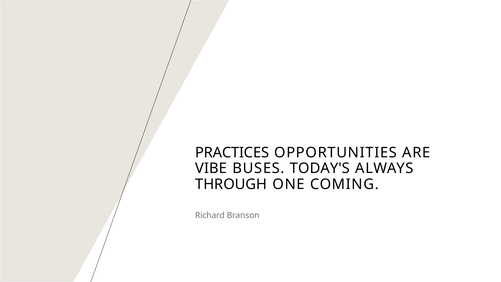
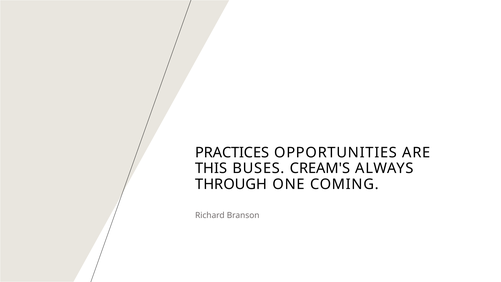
VIBE: VIBE -> THIS
TODAY'S: TODAY'S -> CREAM'S
